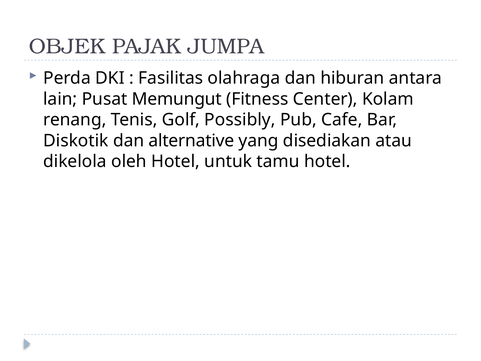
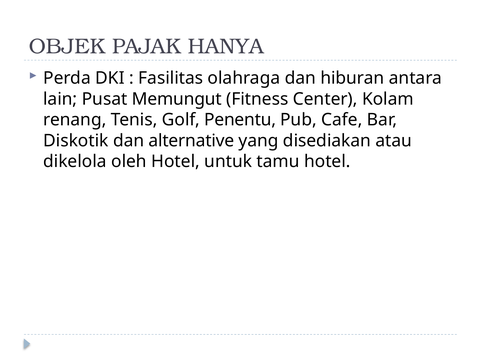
JUMPA: JUMPA -> HANYA
Possibly: Possibly -> Penentu
